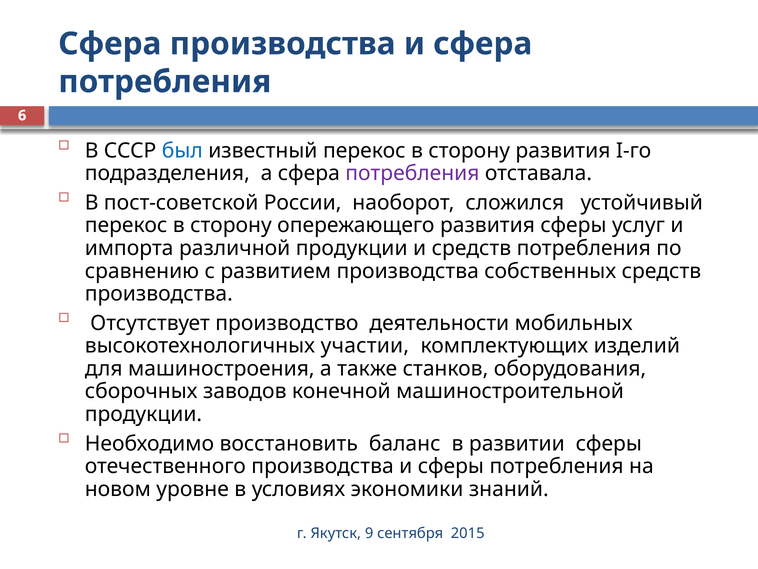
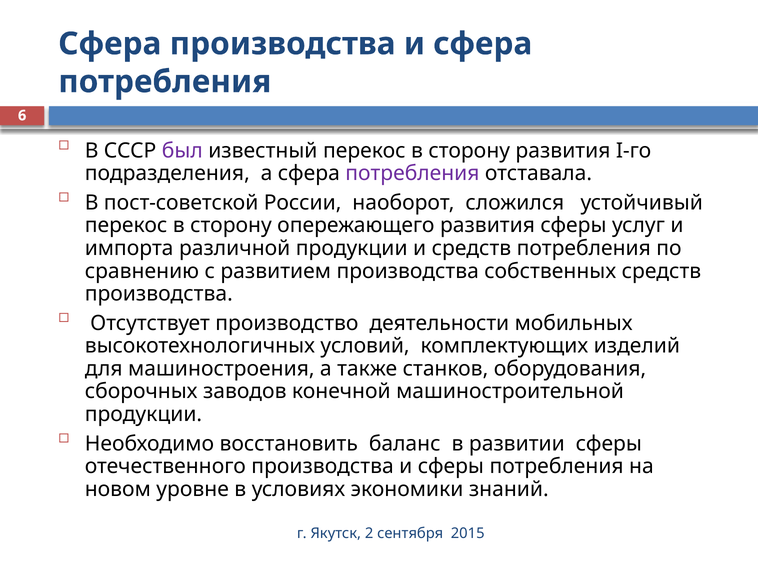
был colour: blue -> purple
участии: участии -> условий
9: 9 -> 2
